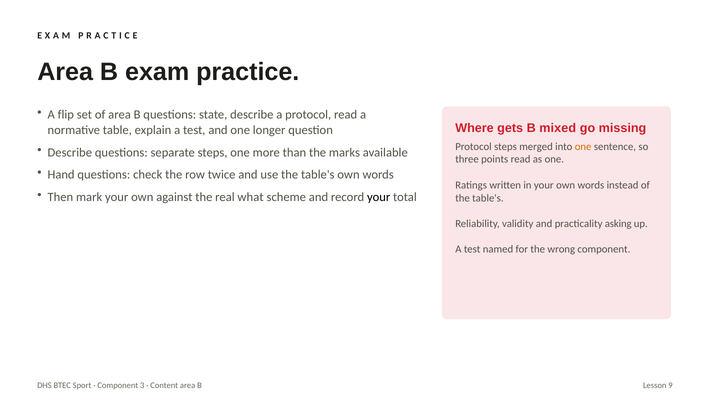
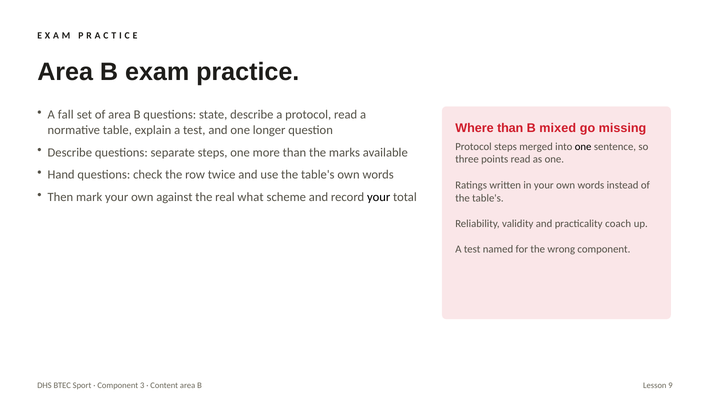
flip: flip -> fall
Where gets: gets -> than
one at (583, 147) colour: orange -> black
asking: asking -> coach
